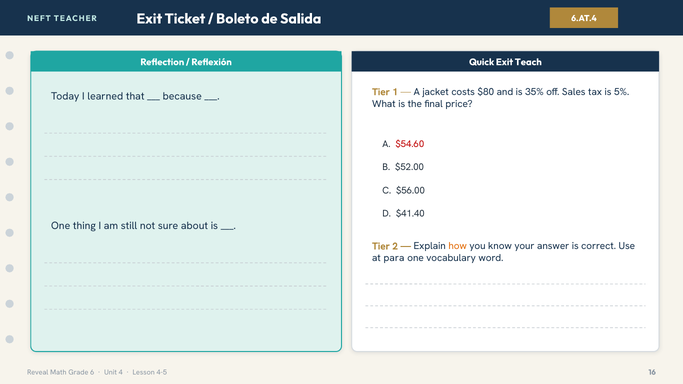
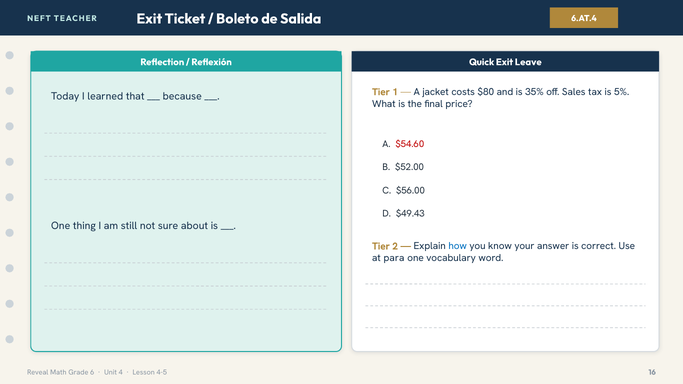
Teach: Teach -> Leave
$41.40: $41.40 -> $49.43
how colour: orange -> blue
